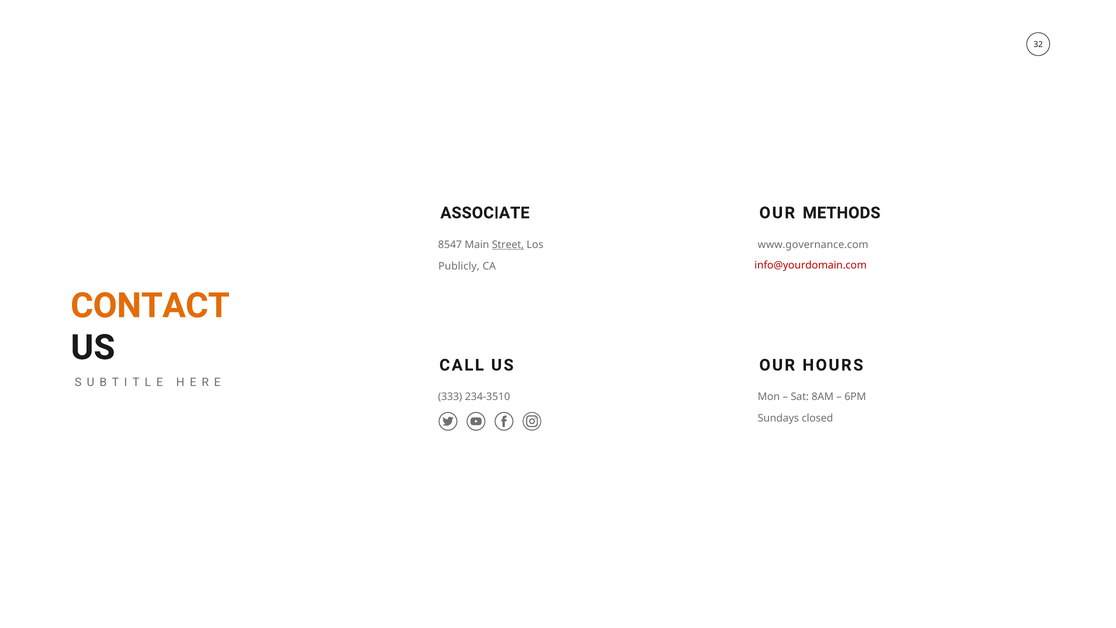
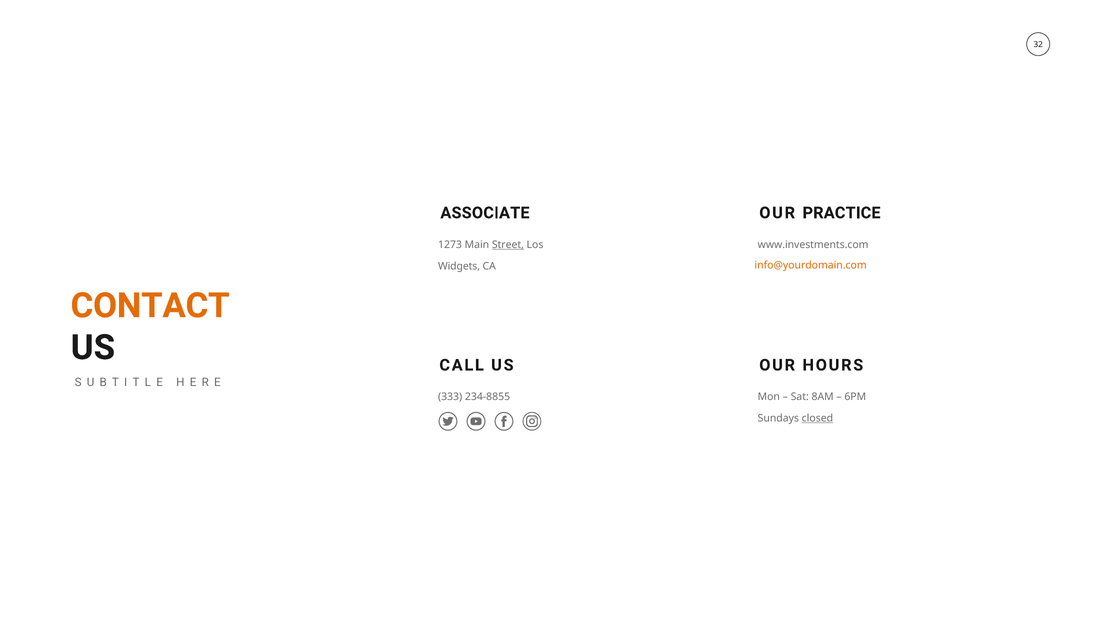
METHODS: METHODS -> PRACTICE
8547: 8547 -> 1273
www.governance.com: www.governance.com -> www.investments.com
info@yourdomain.com colour: red -> orange
Publicly: Publicly -> Widgets
234-3510: 234-3510 -> 234-8855
closed underline: none -> present
